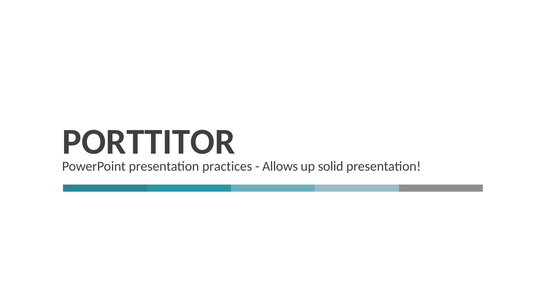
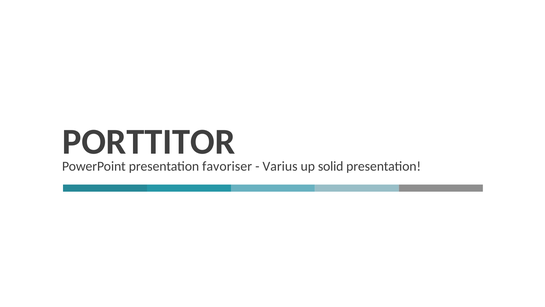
practices: practices -> favoriser
Allows: Allows -> Varius
